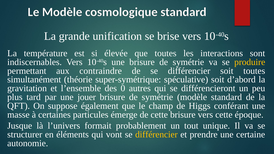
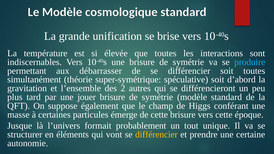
produire colour: yellow -> light blue
contraindre: contraindre -> débarrasser
0: 0 -> 2
